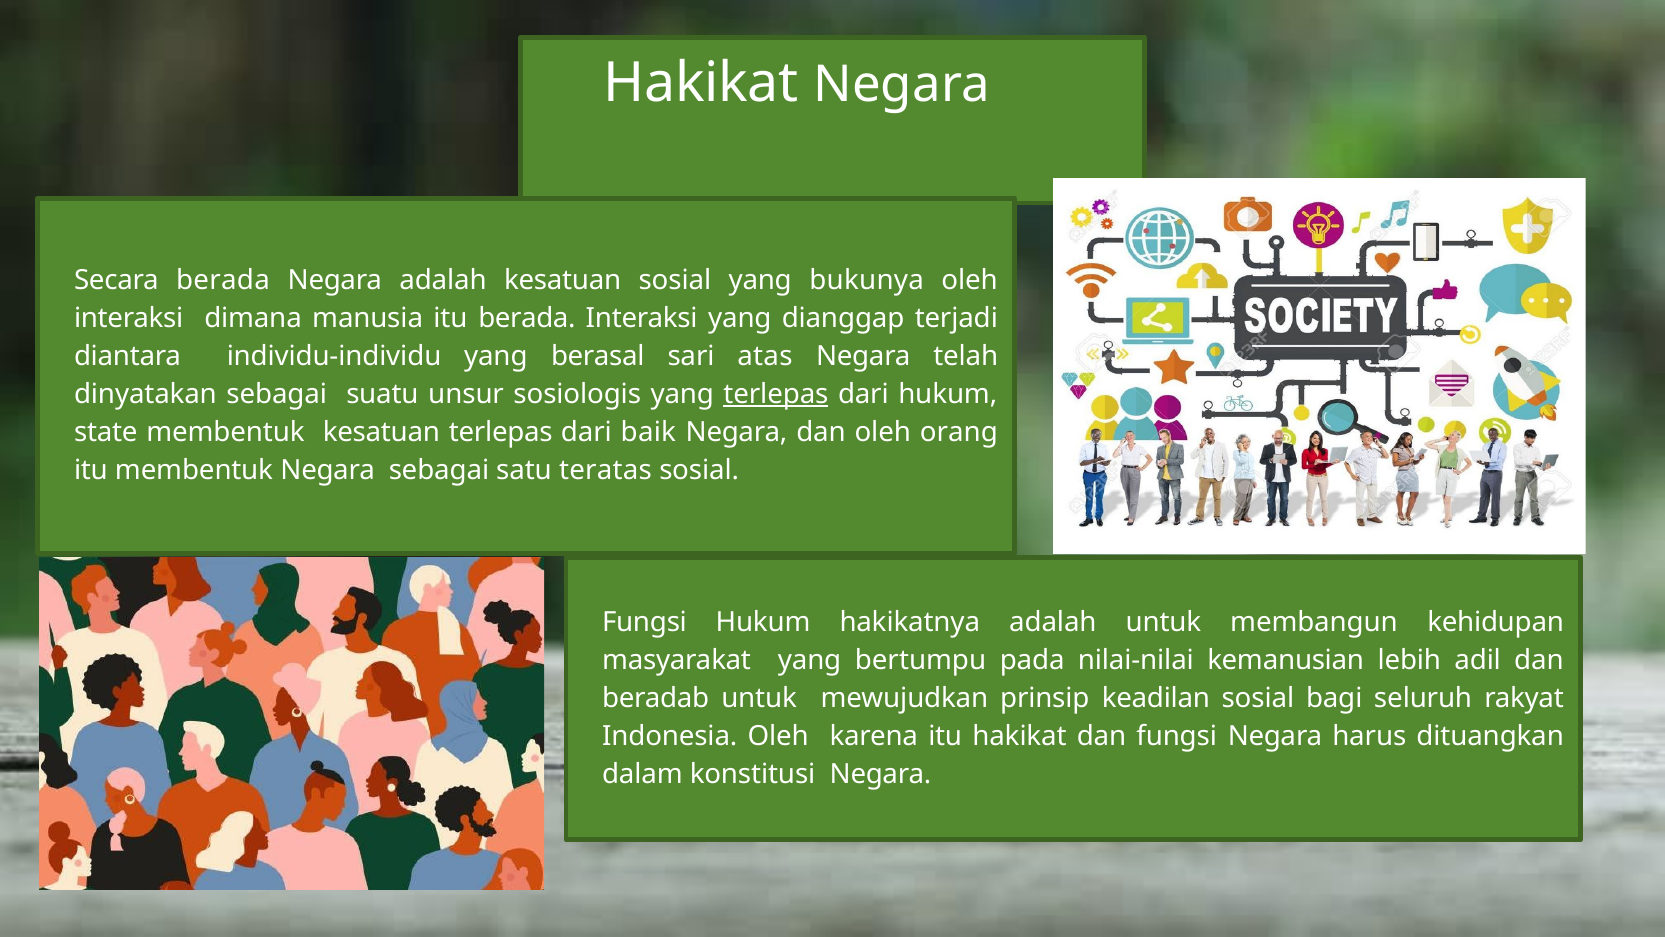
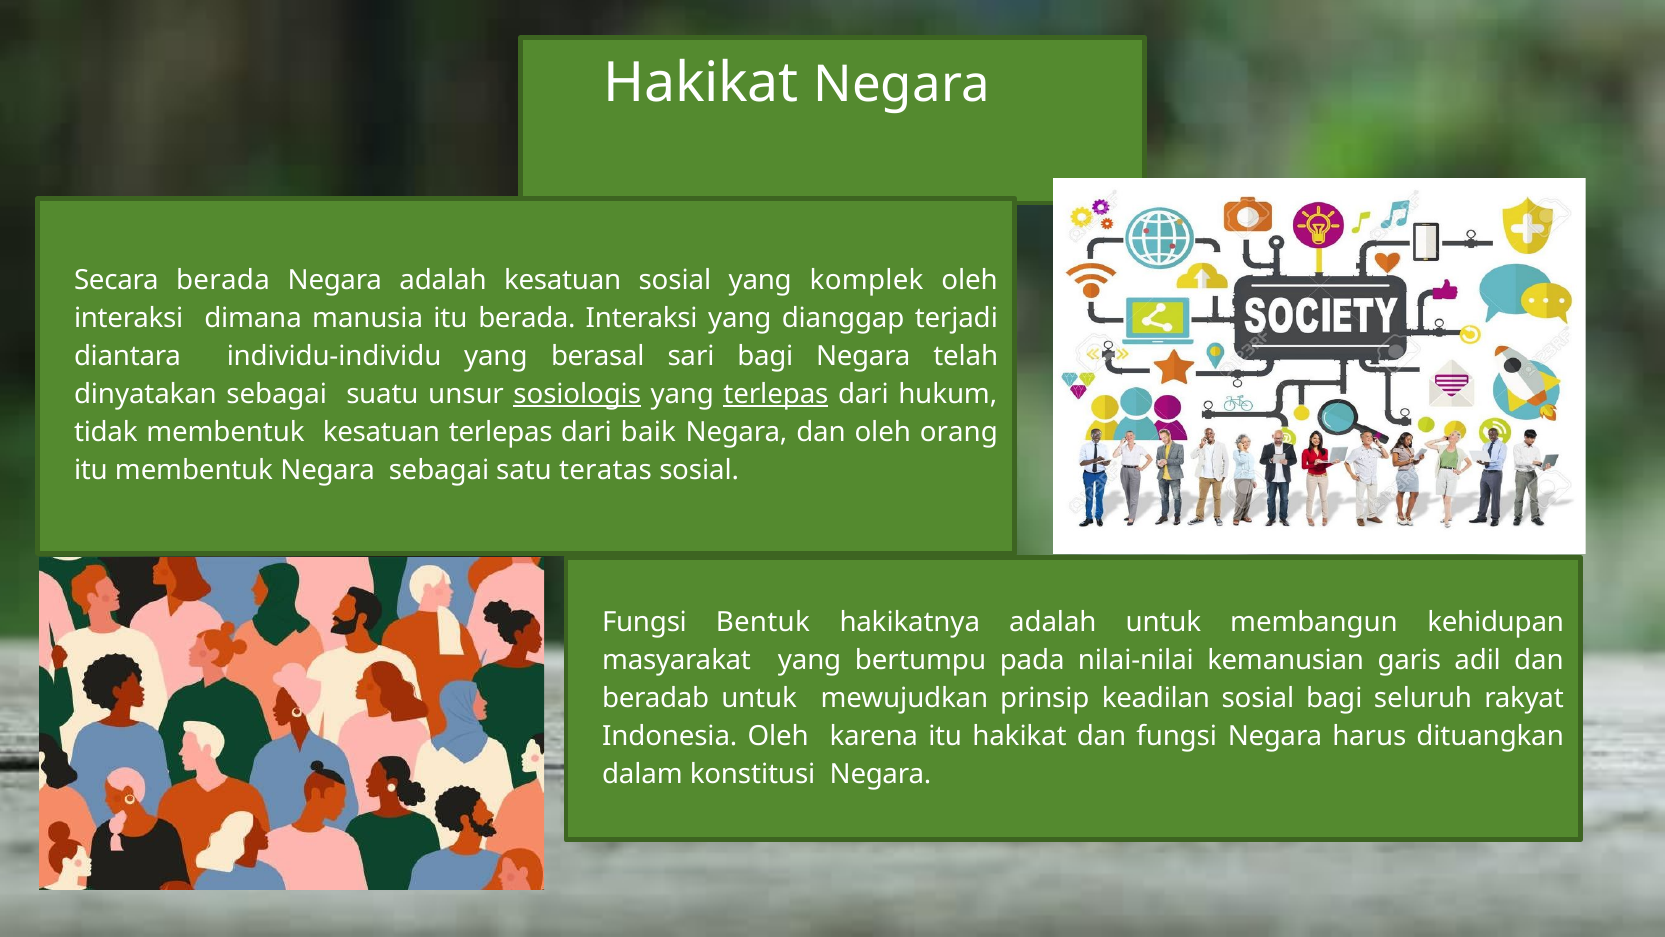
bukunya: bukunya -> komplek
sari atas: atas -> bagi
sosiologis underline: none -> present
state: state -> tidak
Fungsi Hukum: Hukum -> Bentuk
lebih: lebih -> garis
